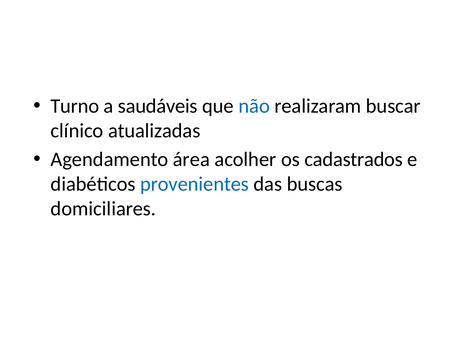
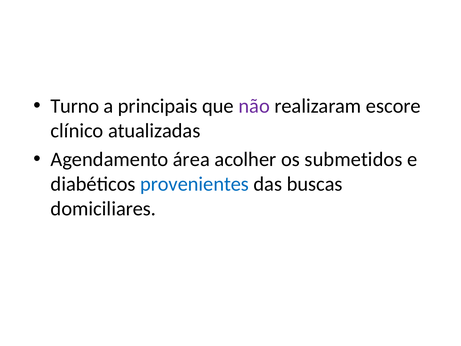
saudáveis: saudáveis -> principais
não colour: blue -> purple
buscar: buscar -> escore
cadastrados: cadastrados -> submetidos
